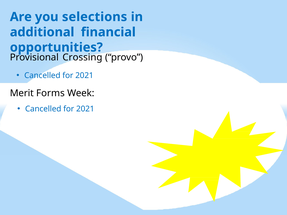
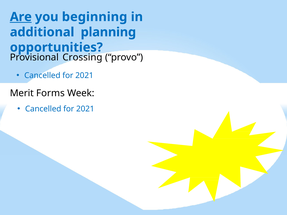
Are underline: none -> present
selections: selections -> beginning
financial: financial -> planning
